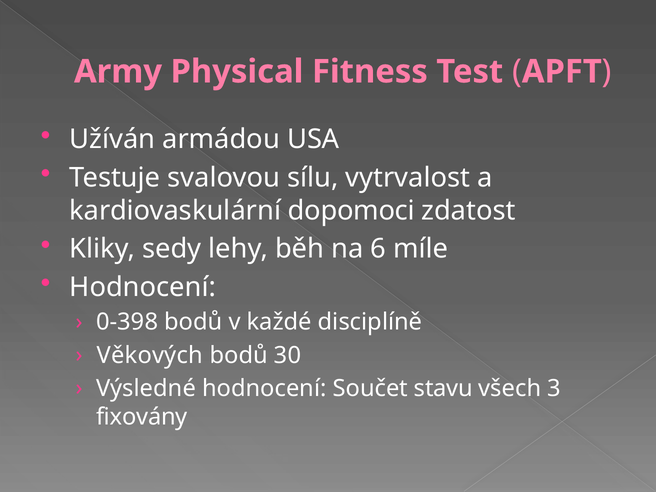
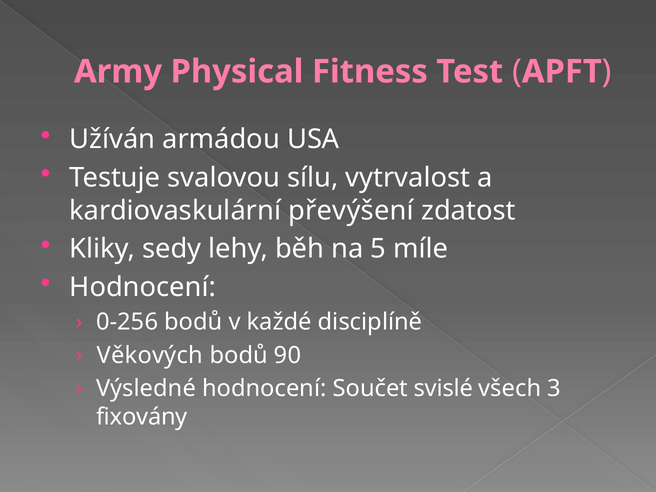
dopomoci: dopomoci -> převýšení
6: 6 -> 5
0-398: 0-398 -> 0-256
30: 30 -> 90
stavu: stavu -> svislé
